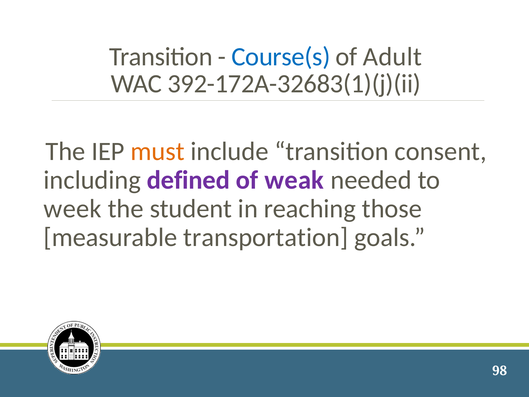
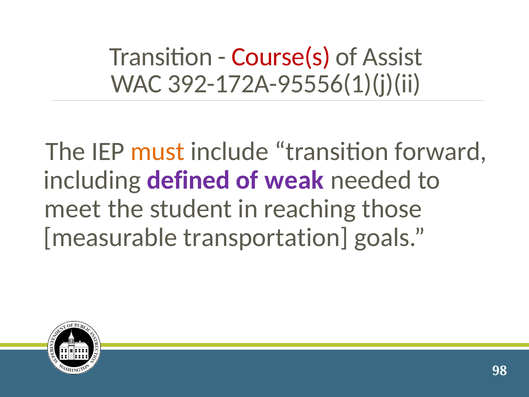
Course(s colour: blue -> red
Adult: Adult -> Assist
392-172A-32683(1)(j)(ii: 392-172A-32683(1)(j)(ii -> 392-172A-95556(1)(j)(ii
consent: consent -> forward
week: week -> meet
